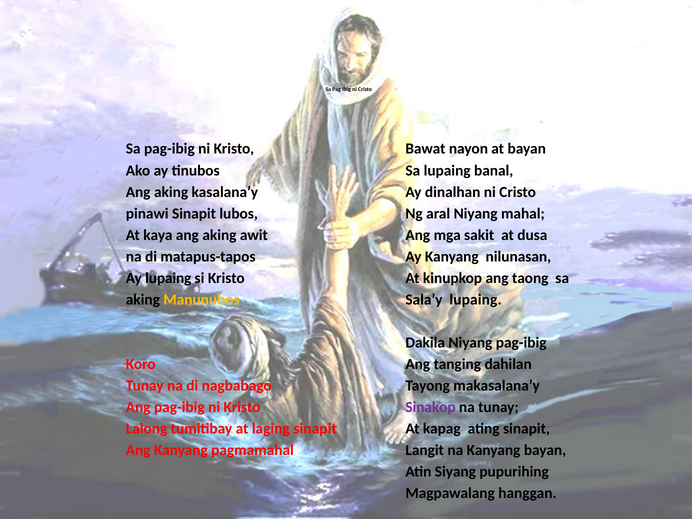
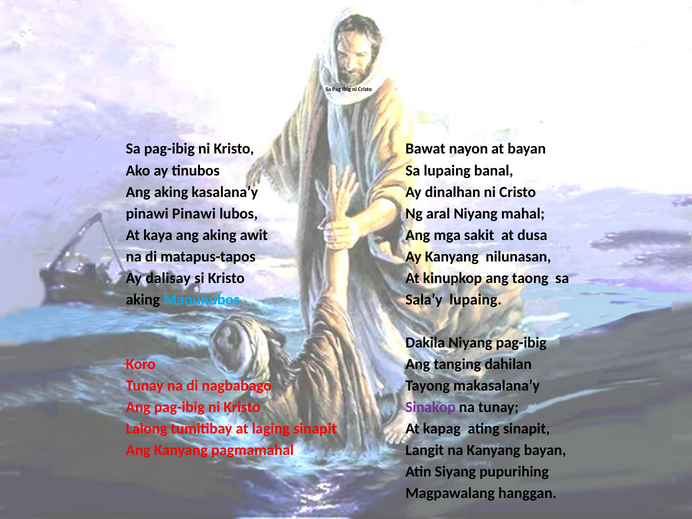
pinawi Sinapit: Sinapit -> Pinawi
Ay lupaing: lupaing -> dalisay
Manunubos colour: yellow -> light blue
